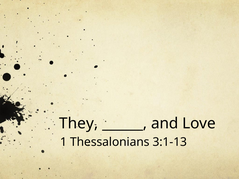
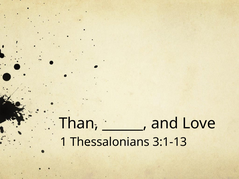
They: They -> Than
